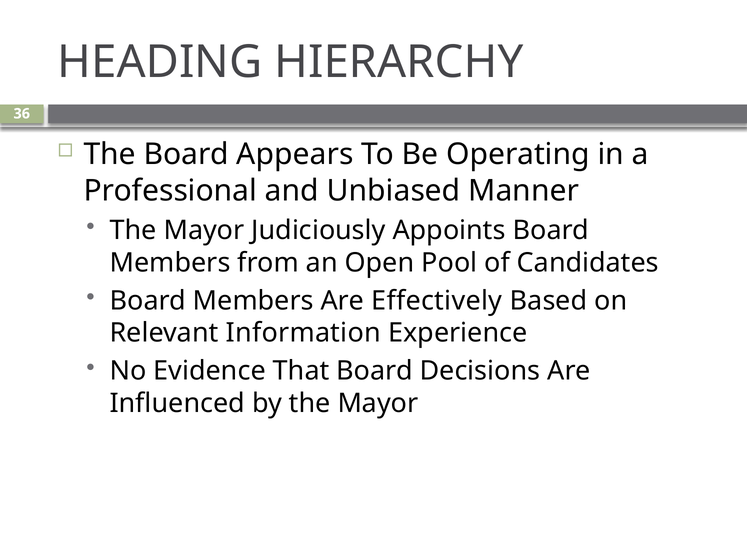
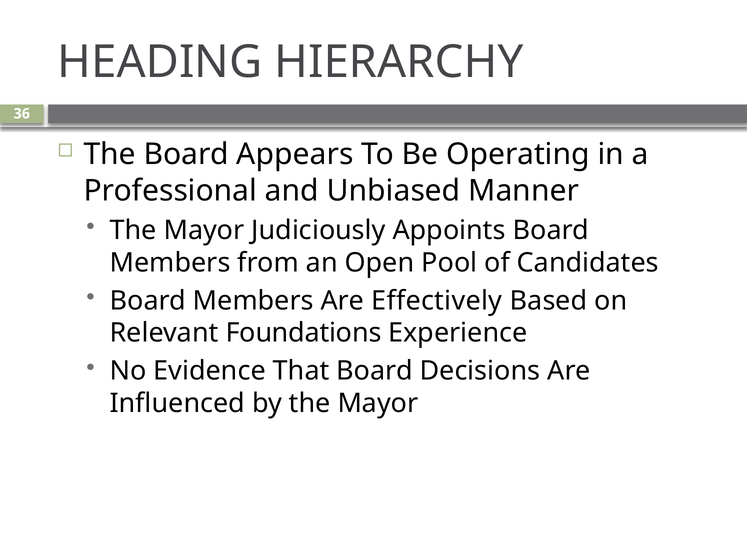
Information: Information -> Foundations
